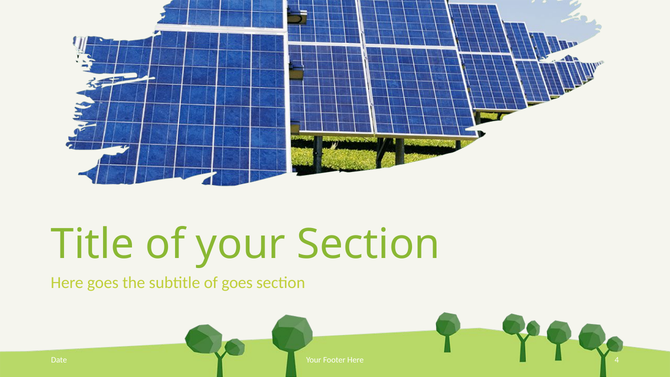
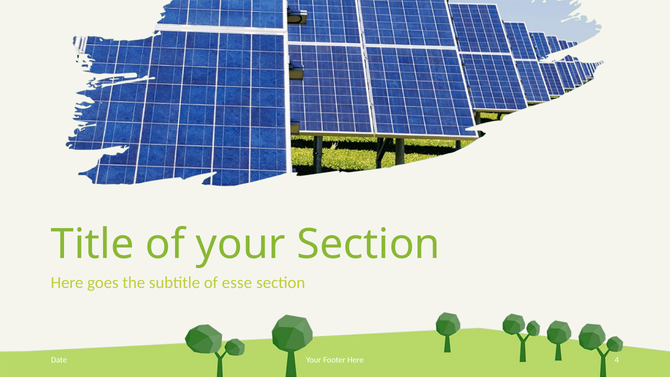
of goes: goes -> esse
